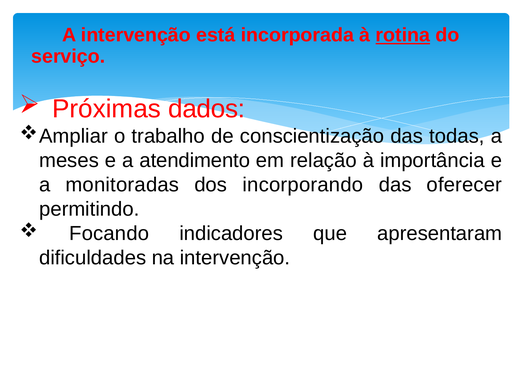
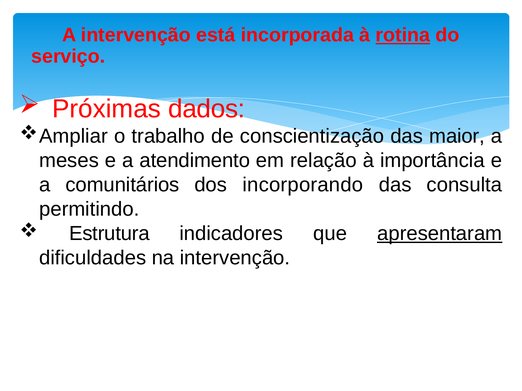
todas: todas -> maior
monitoradas: monitoradas -> comunitários
oferecer: oferecer -> consulta
Focando: Focando -> Estrutura
apresentaram underline: none -> present
